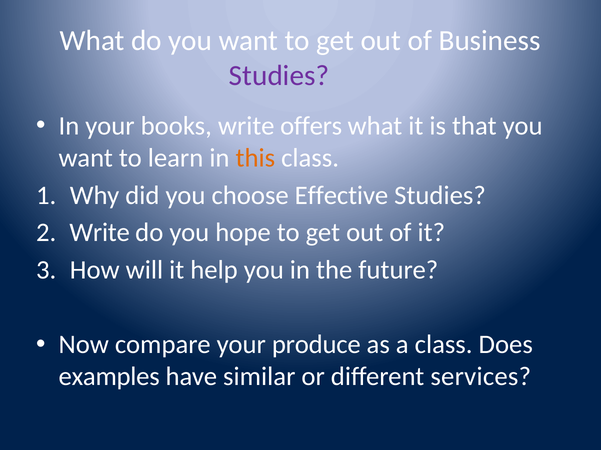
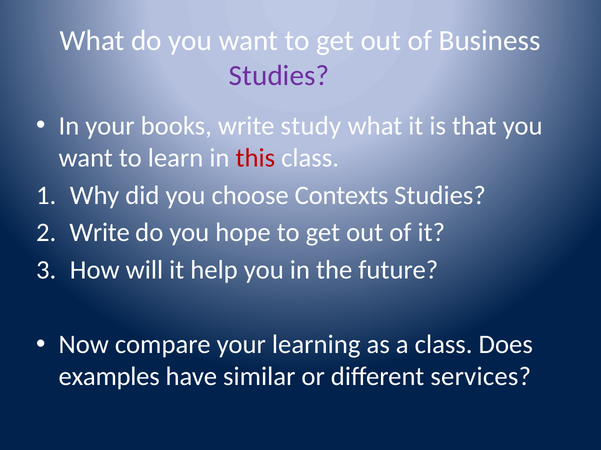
offers: offers -> study
this colour: orange -> red
Effective: Effective -> Contexts
produce: produce -> learning
